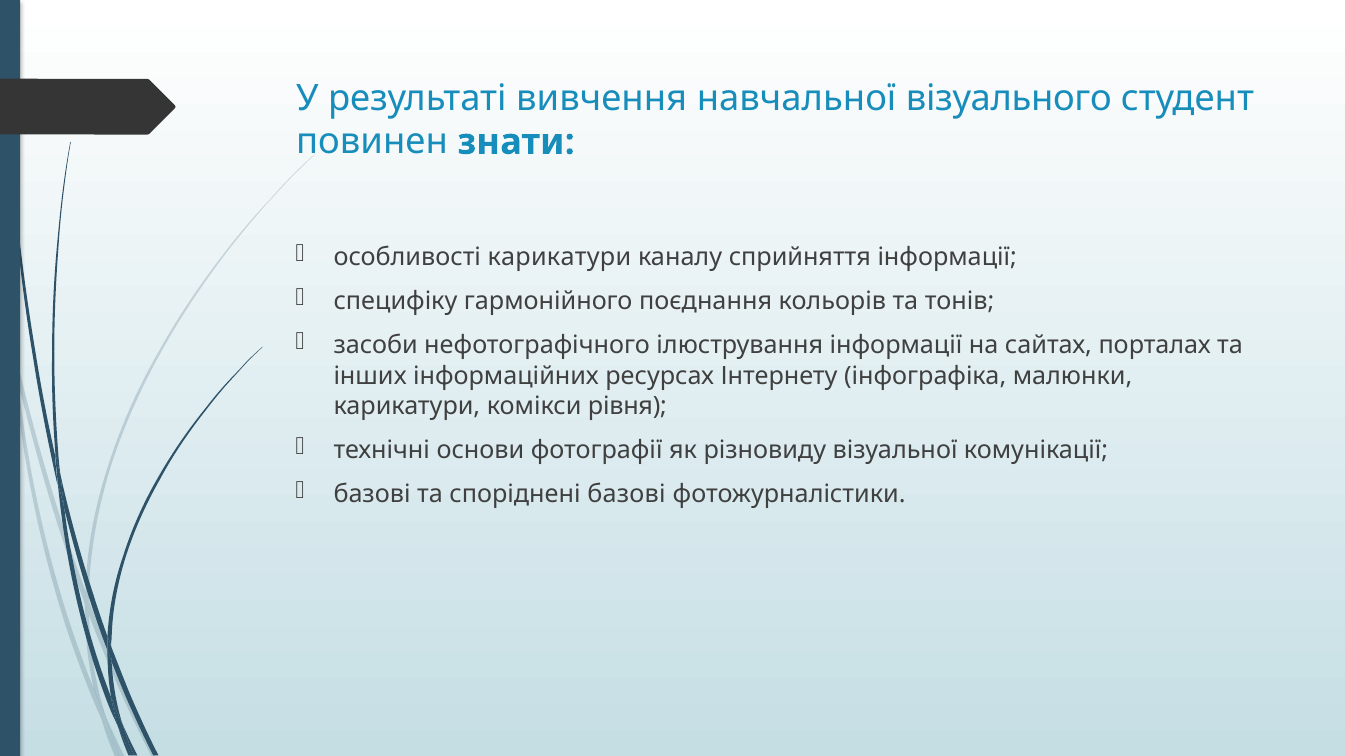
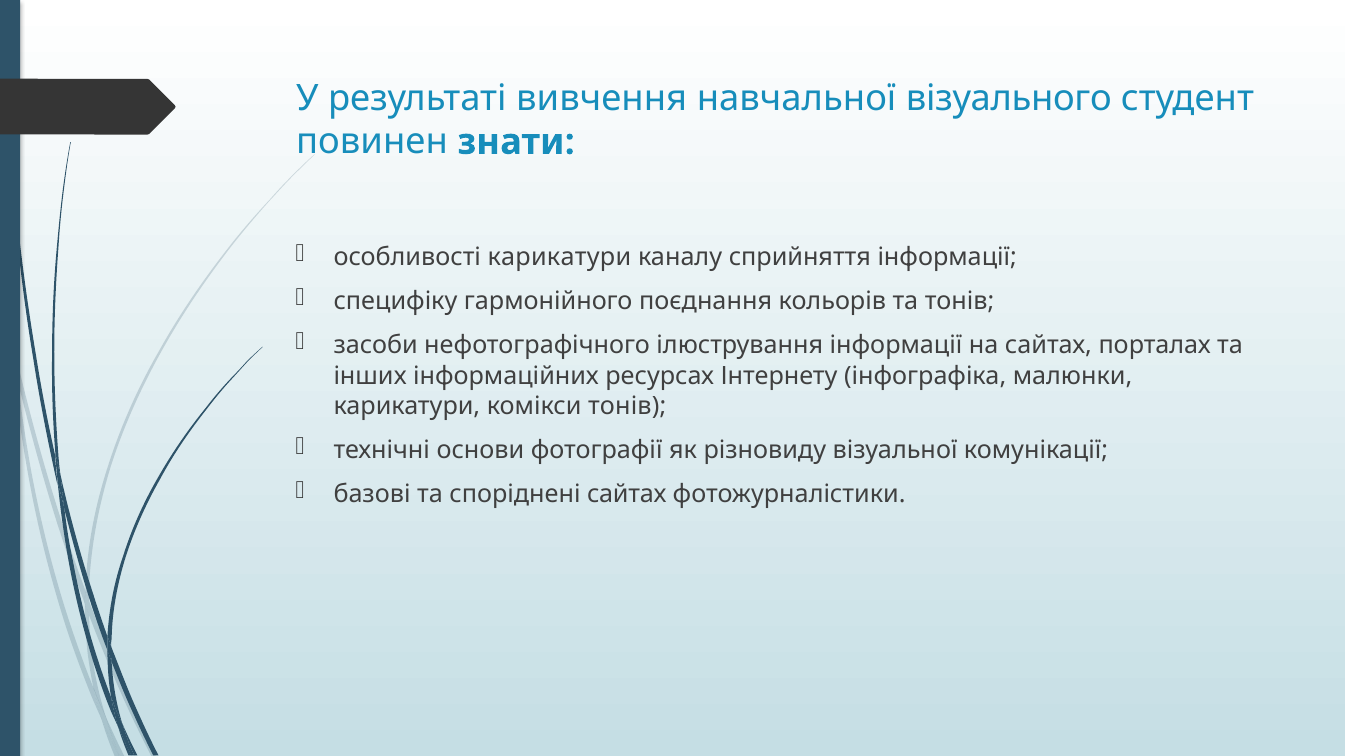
комікси рівня: рівня -> тонів
споріднені базові: базові -> сайтах
